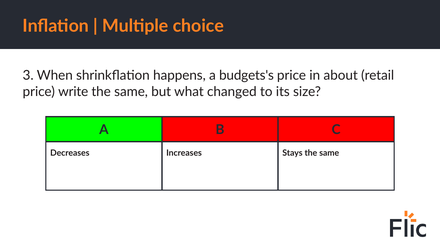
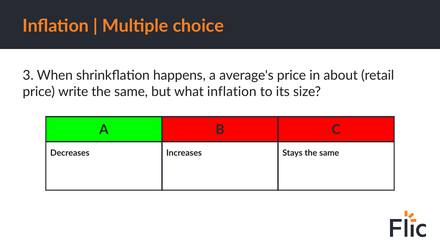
budgets's: budgets's -> average's
what changed: changed -> inflation
